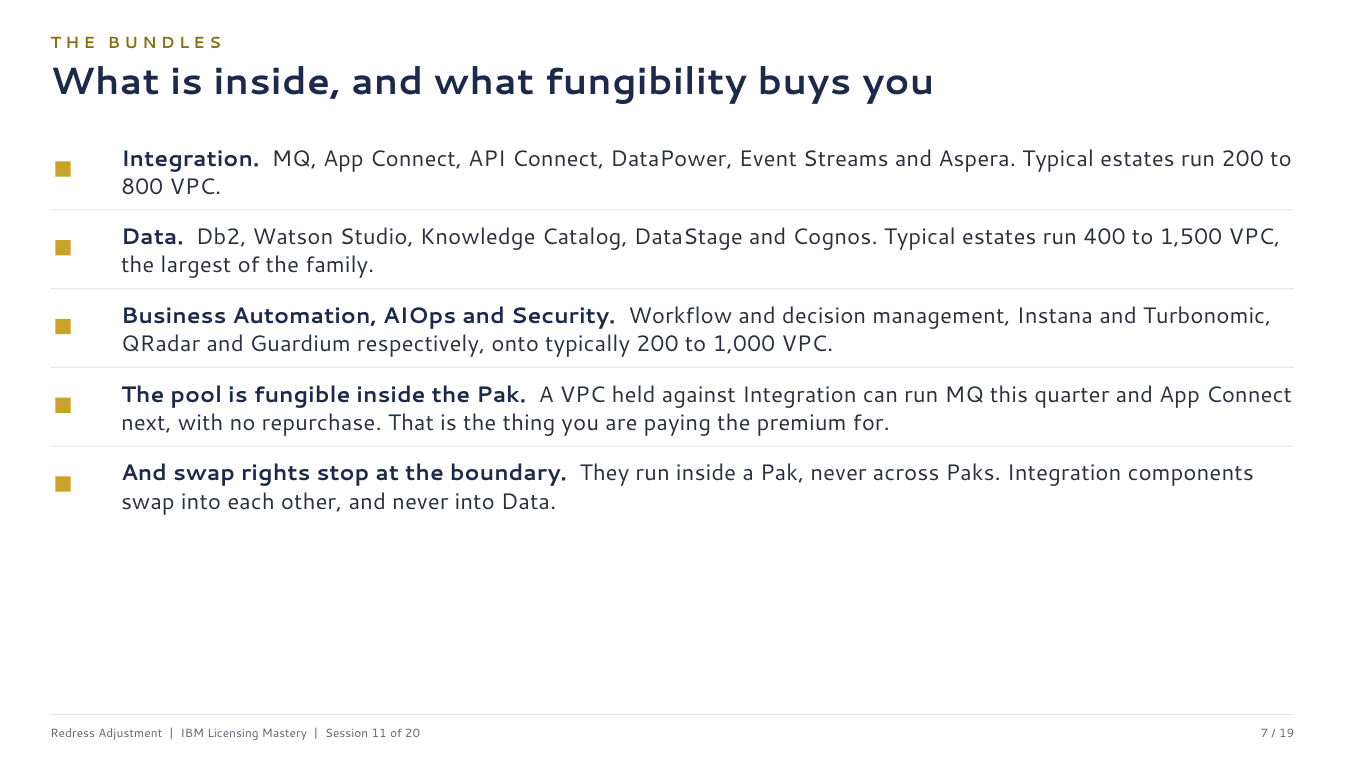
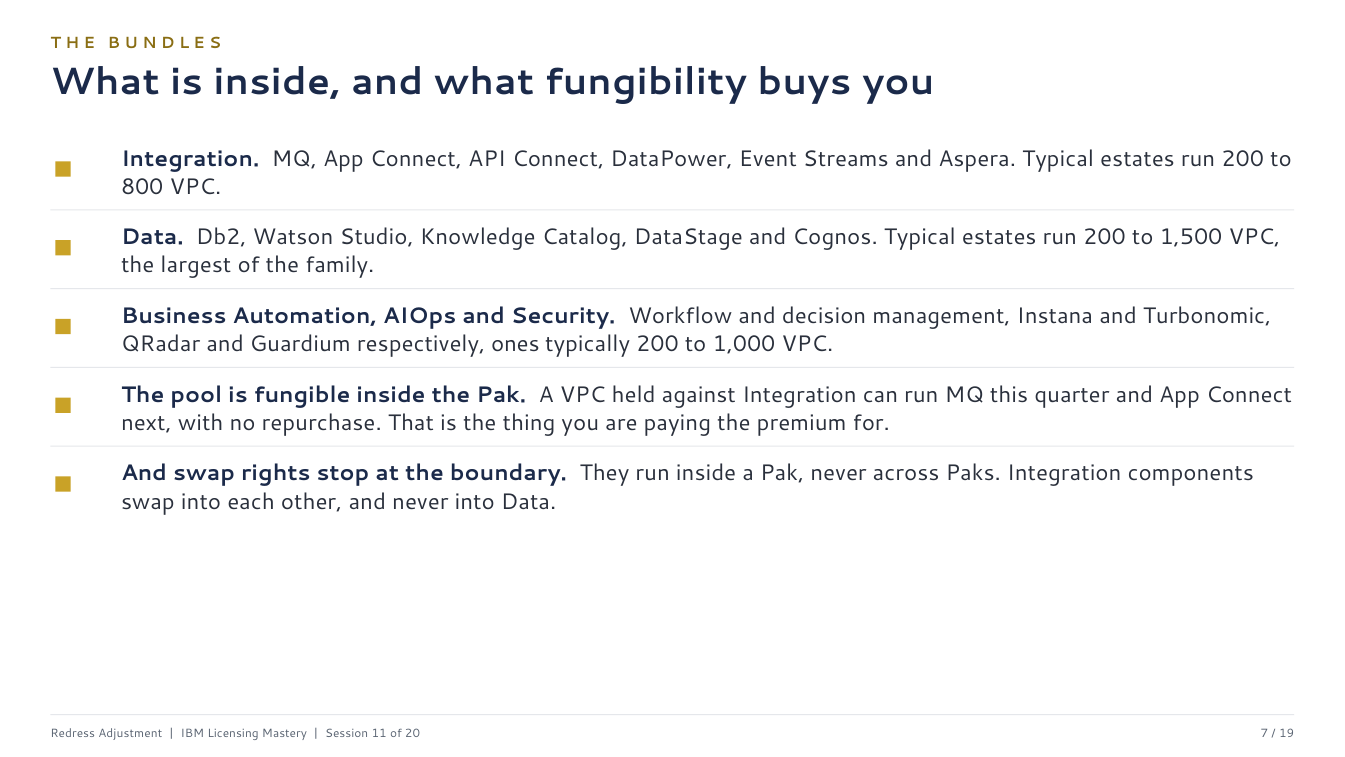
400 at (1104, 237): 400 -> 200
onto: onto -> ones
